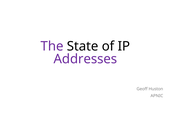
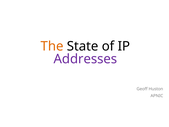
The colour: purple -> orange
